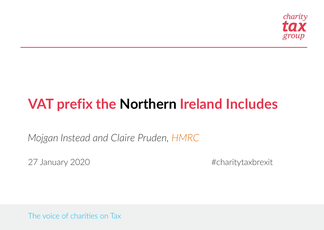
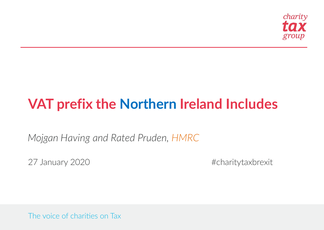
Northern colour: black -> blue
Instead: Instead -> Having
Claire: Claire -> Rated
